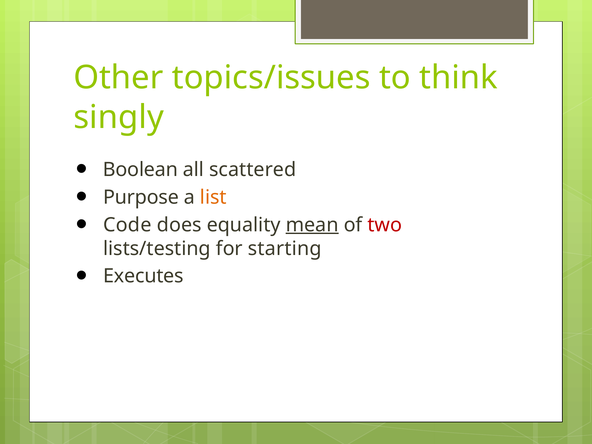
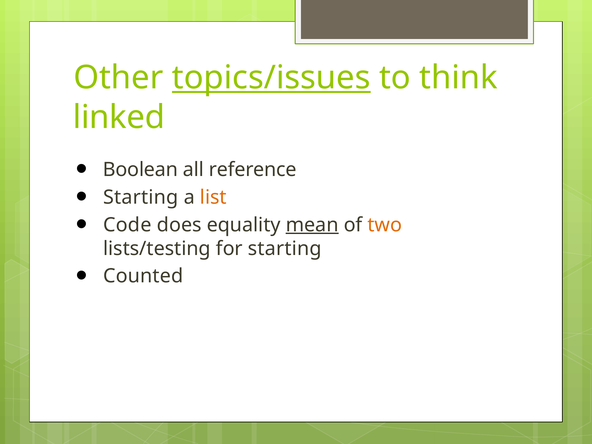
topics/issues underline: none -> present
singly: singly -> linked
scattered: scattered -> reference
Purpose at (141, 197): Purpose -> Starting
two colour: red -> orange
Executes: Executes -> Counted
